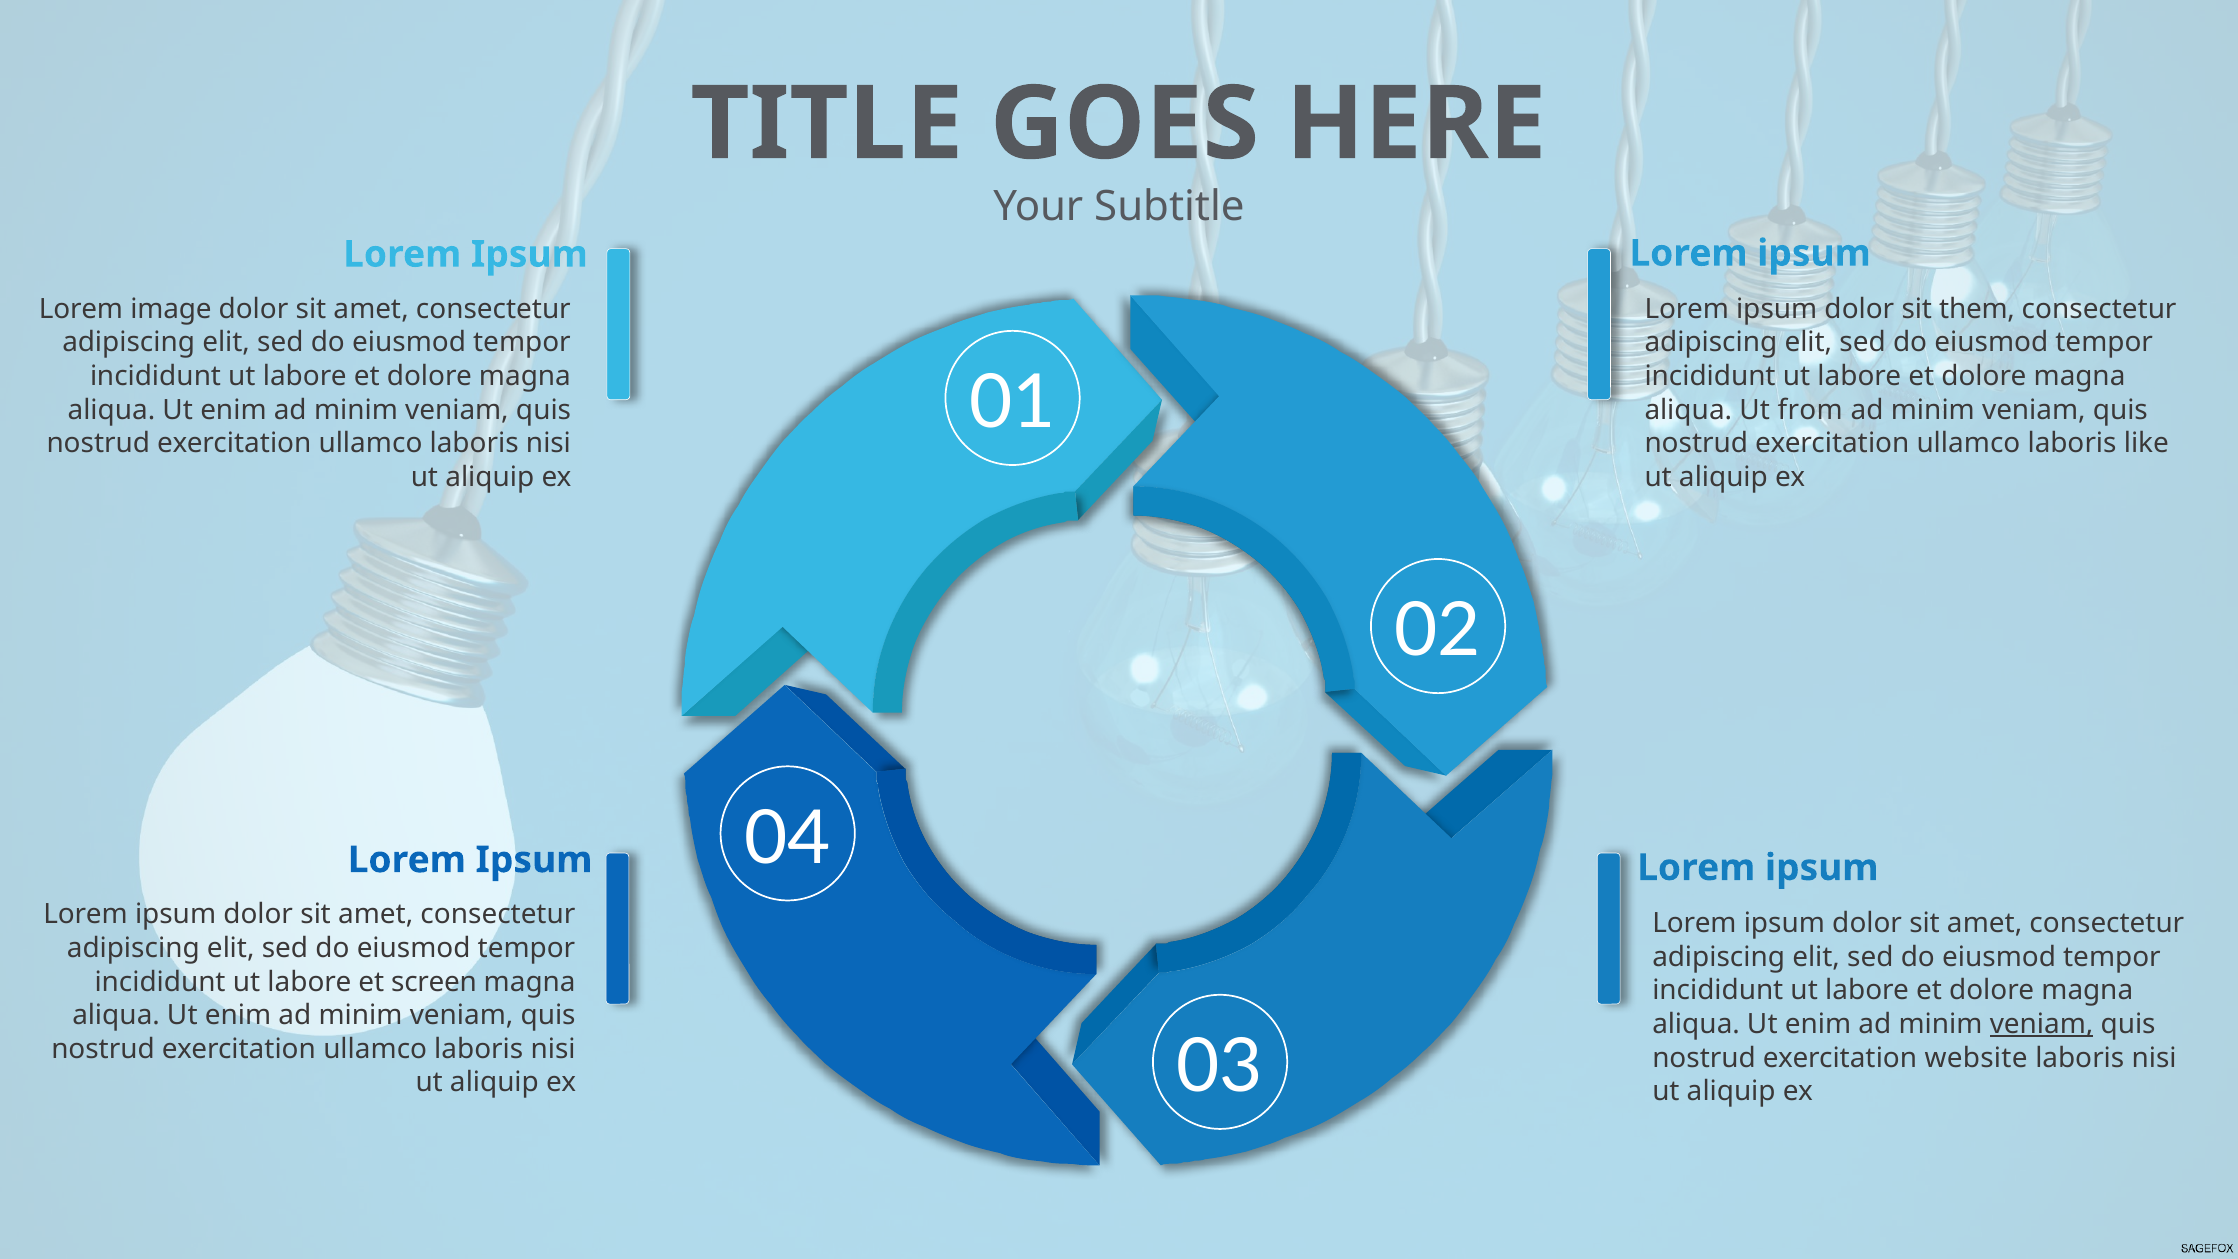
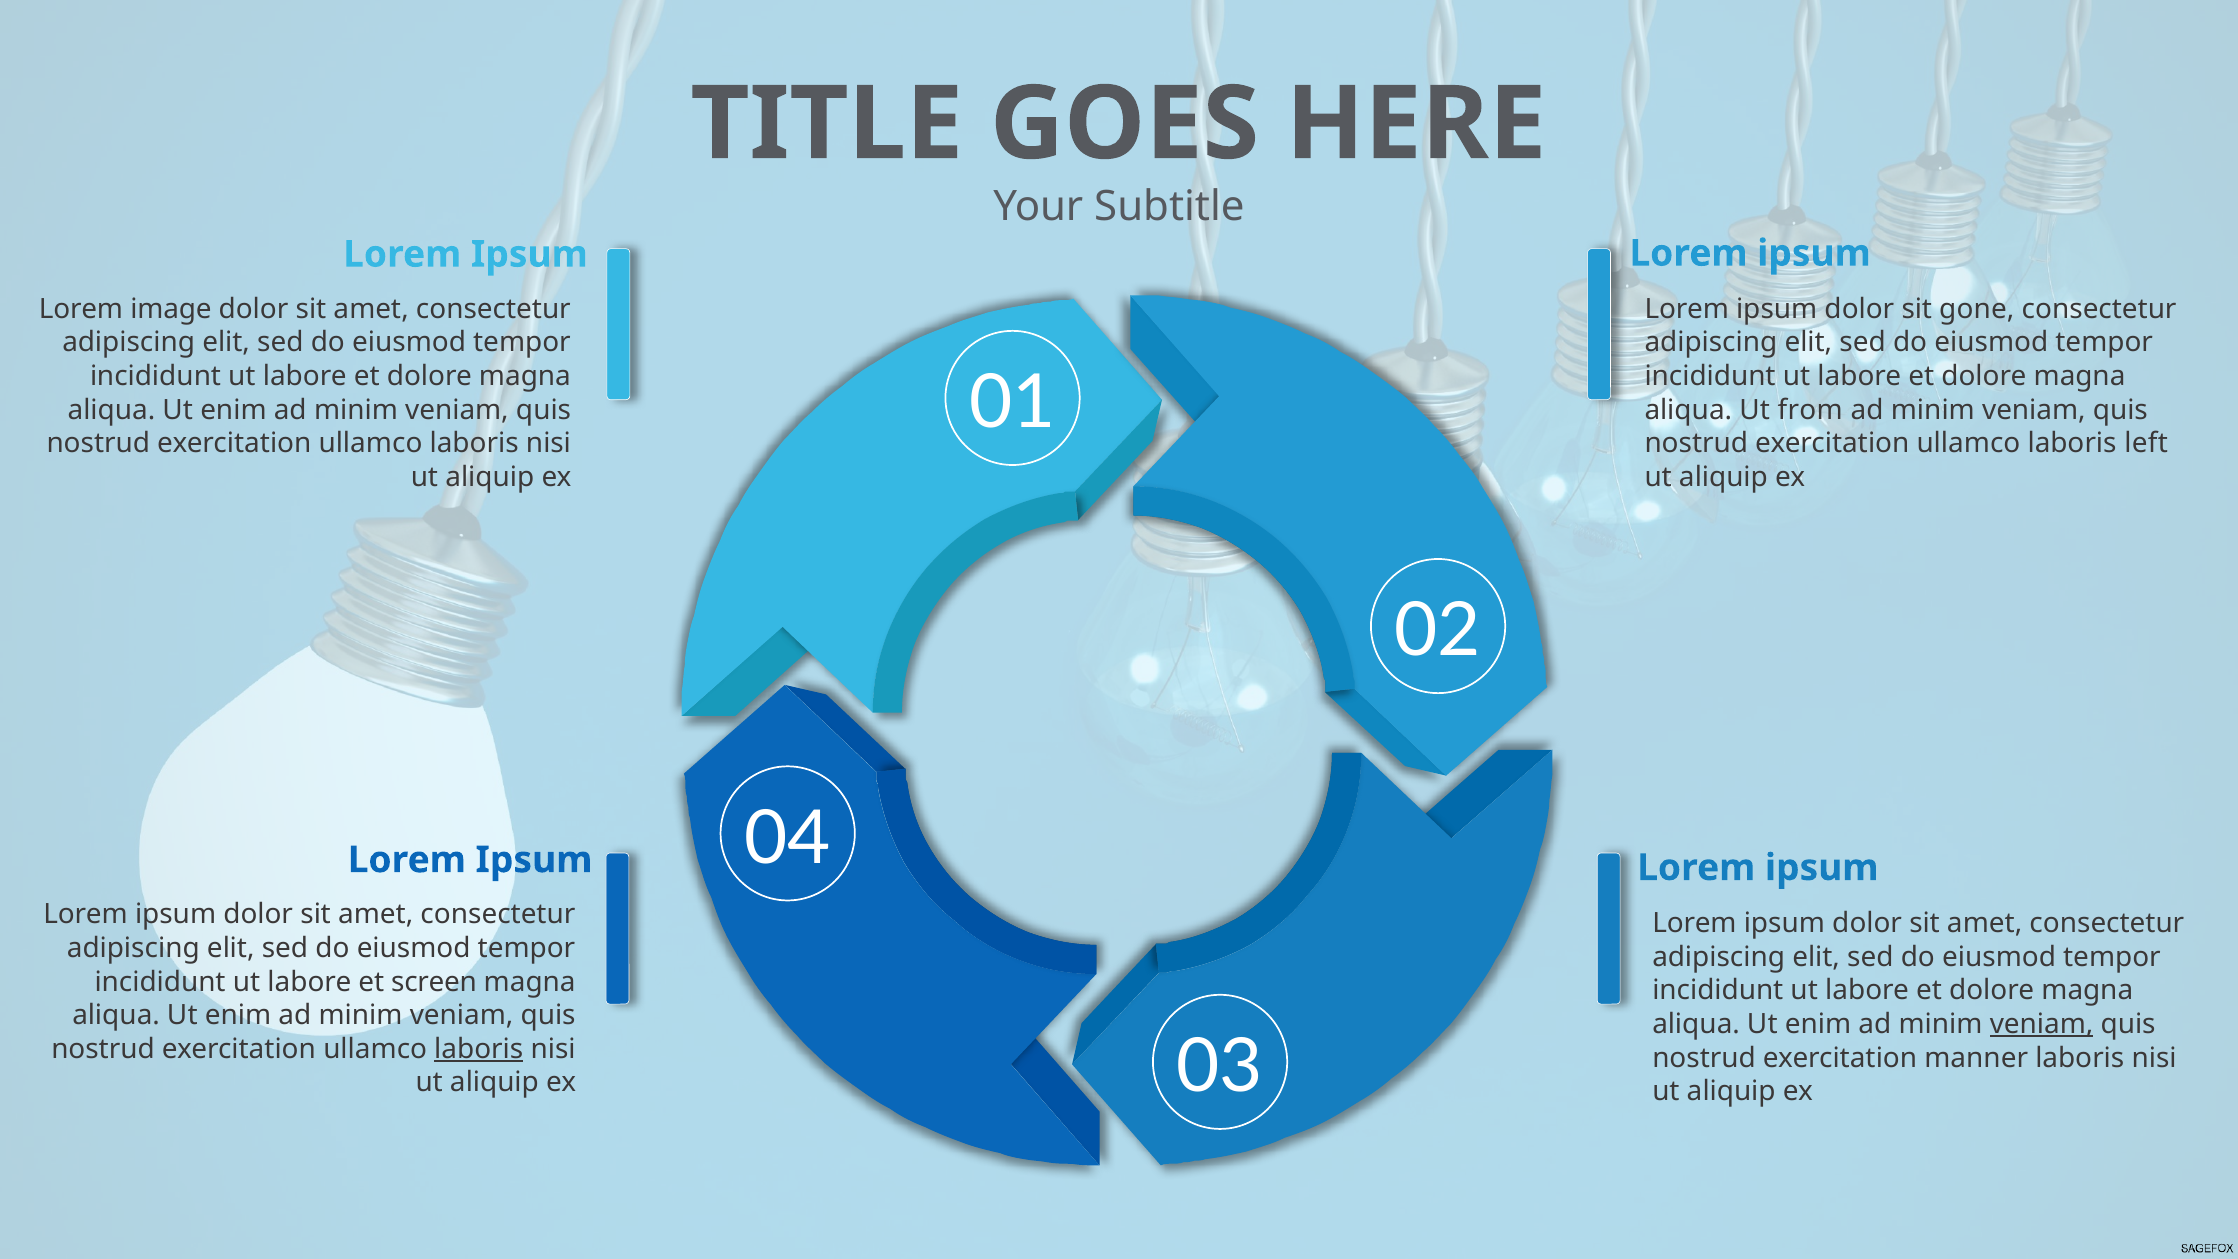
them: them -> gone
like: like -> left
laboris at (479, 1049) underline: none -> present
website: website -> manner
